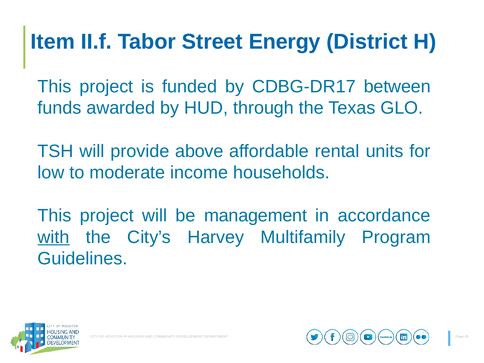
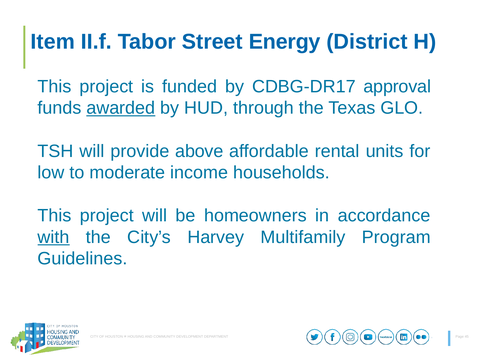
between: between -> approval
awarded underline: none -> present
management: management -> homeowners
